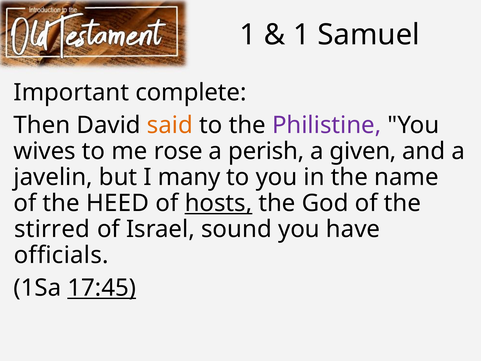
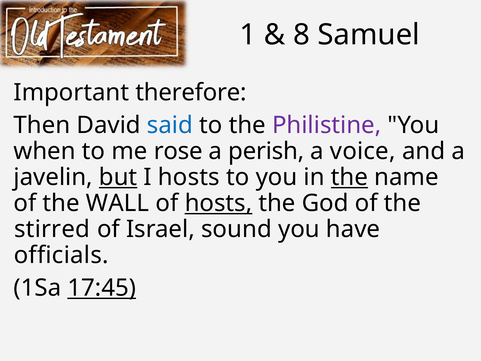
1 at (301, 35): 1 -> 8
complete: complete -> therefore
said colour: orange -> blue
wives: wives -> when
given: given -> voice
but underline: none -> present
I many: many -> hosts
the at (349, 177) underline: none -> present
HEED: HEED -> WALL
